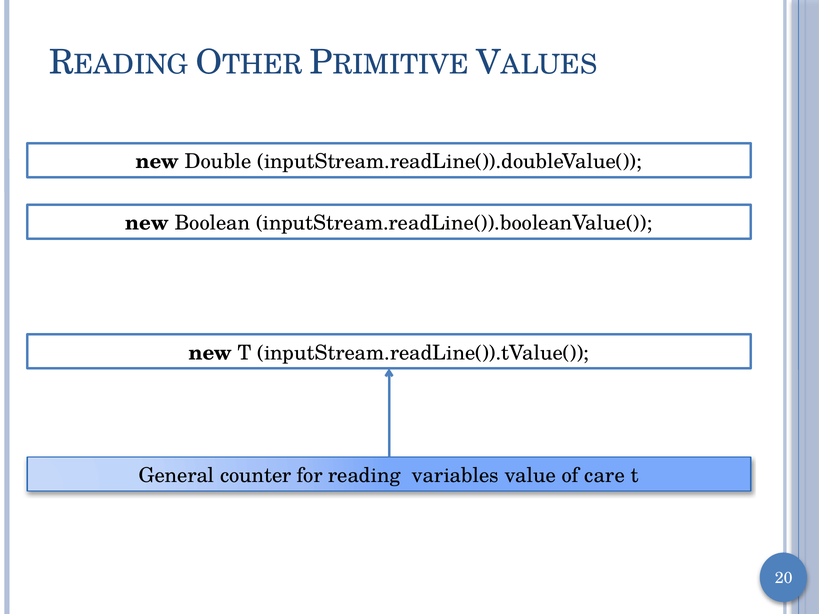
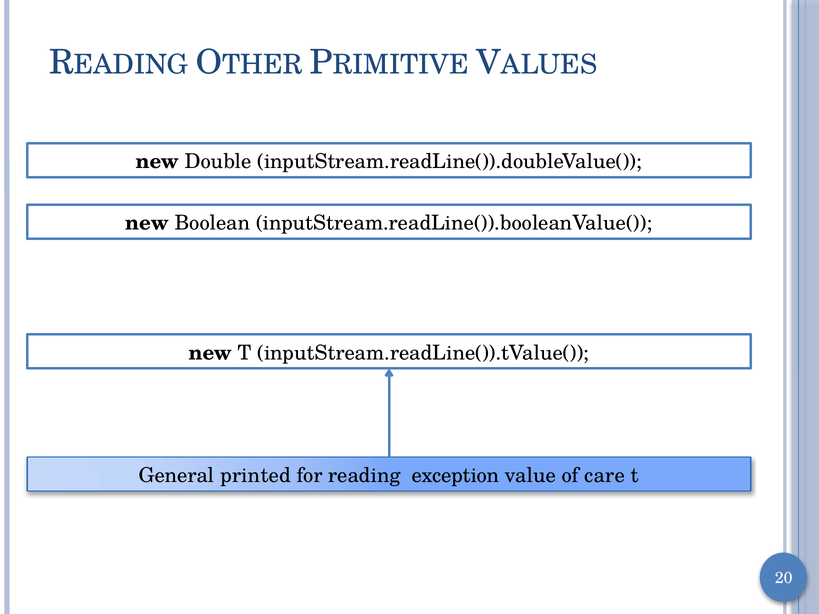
counter: counter -> printed
variables: variables -> exception
